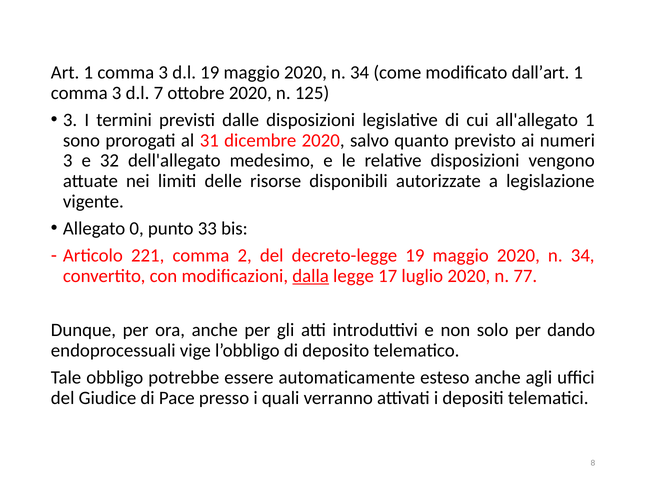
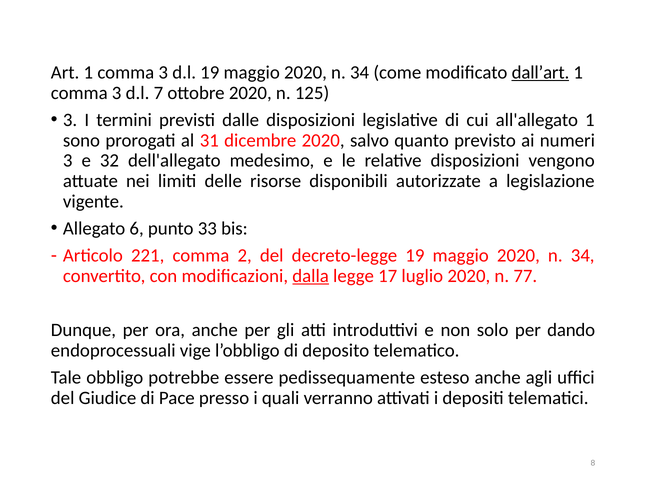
dall’art underline: none -> present
0: 0 -> 6
automaticamente: automaticamente -> pedissequamente
